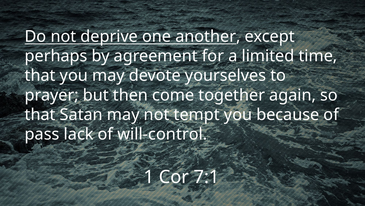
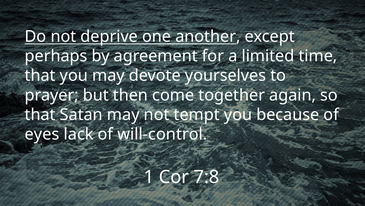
pass: pass -> eyes
7:1: 7:1 -> 7:8
